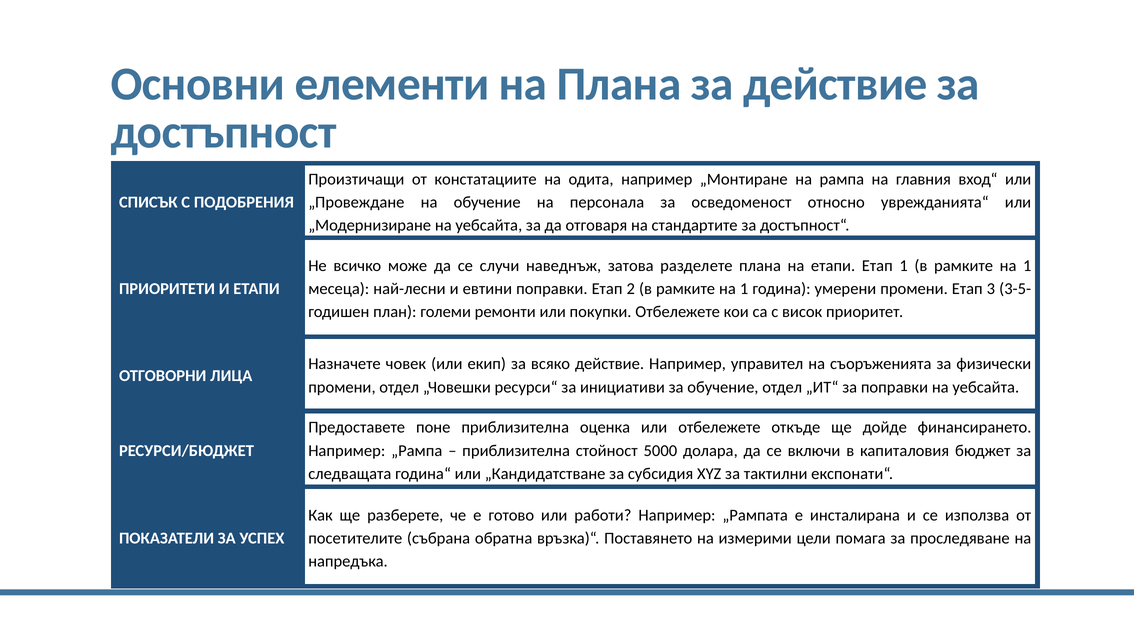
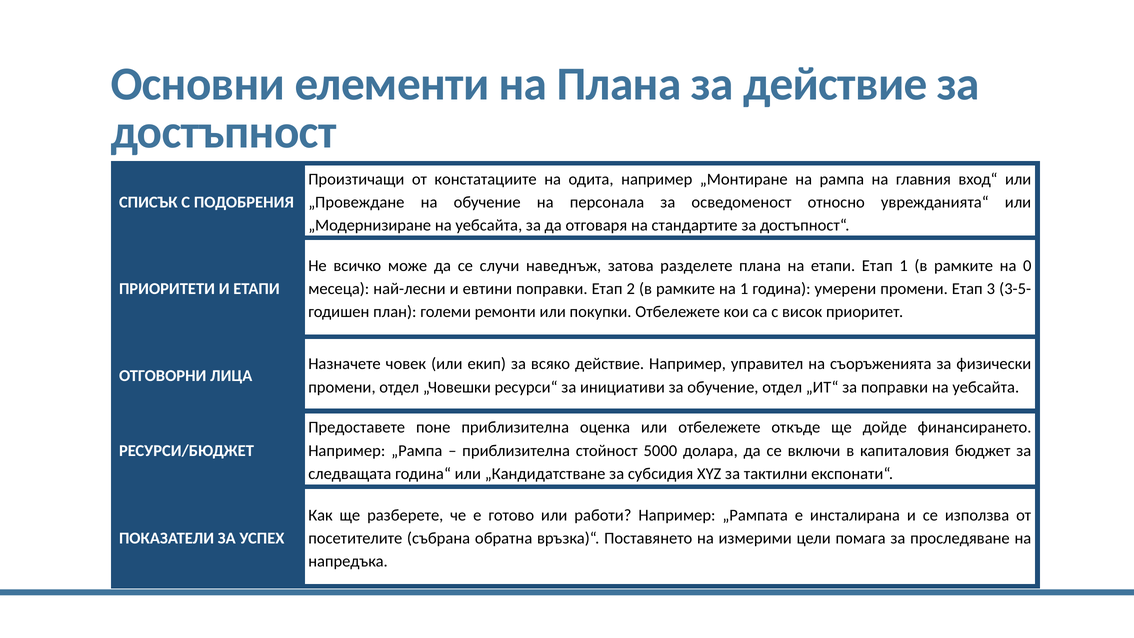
1 at (1027, 266): 1 -> 0
